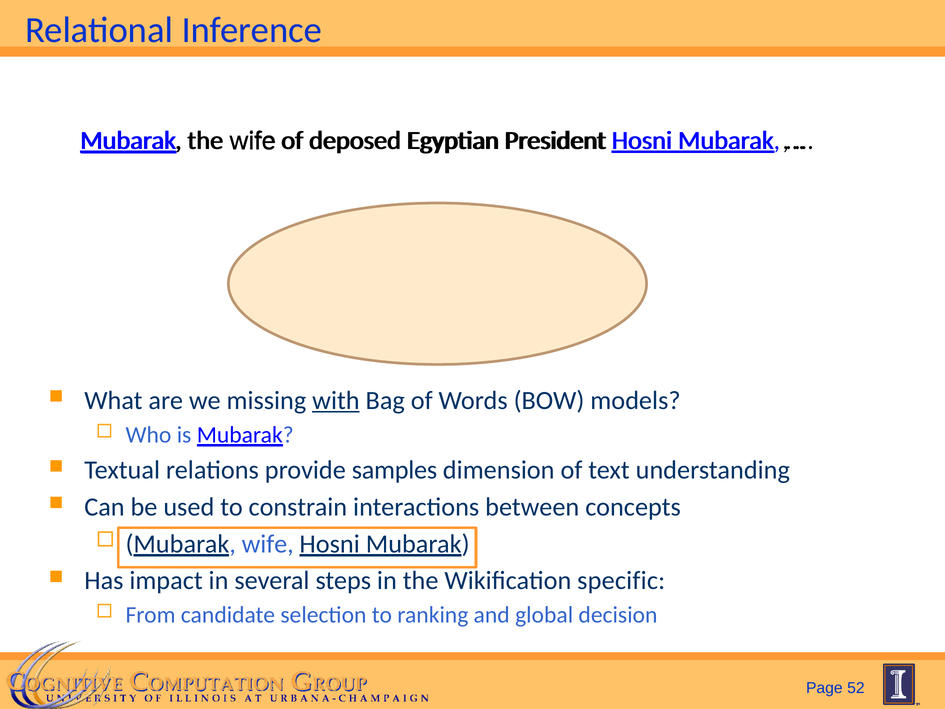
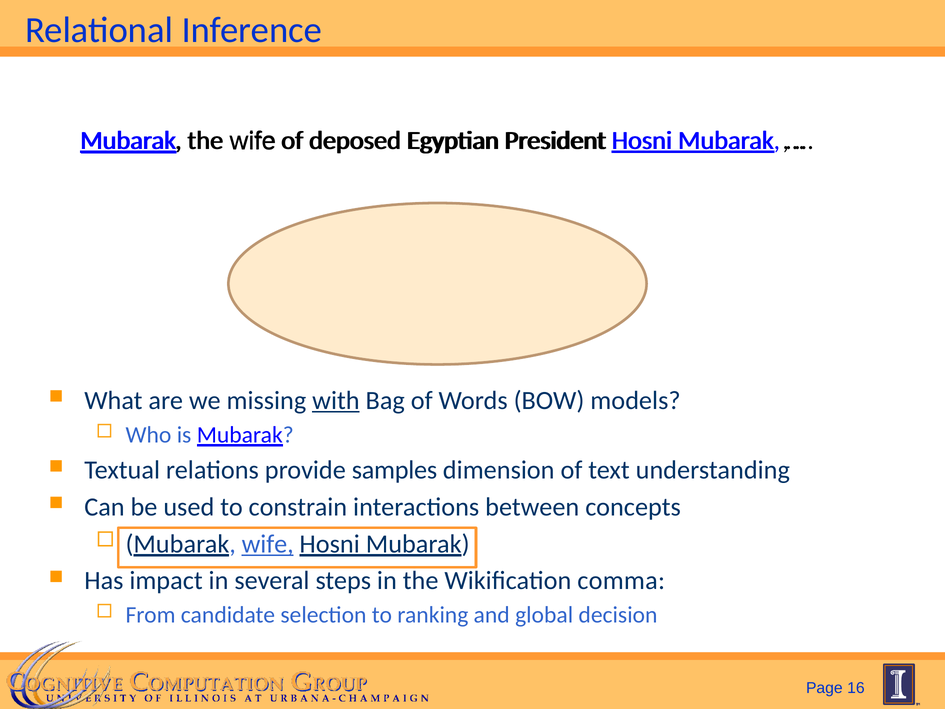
wife at (268, 544) underline: none -> present
specific: specific -> comma
52: 52 -> 16
